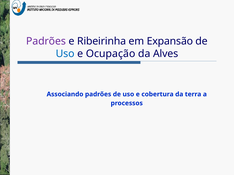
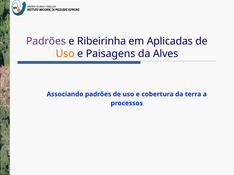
Expansão: Expansão -> Aplicadas
Uso at (65, 54) colour: blue -> orange
Ocupação: Ocupação -> Paisagens
